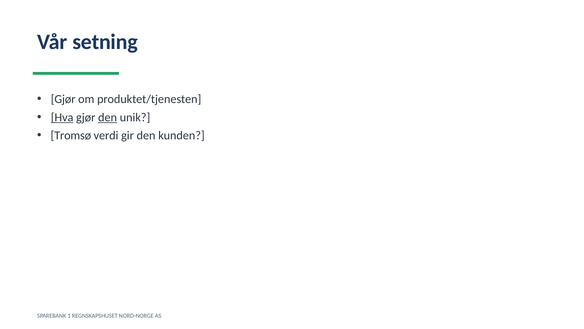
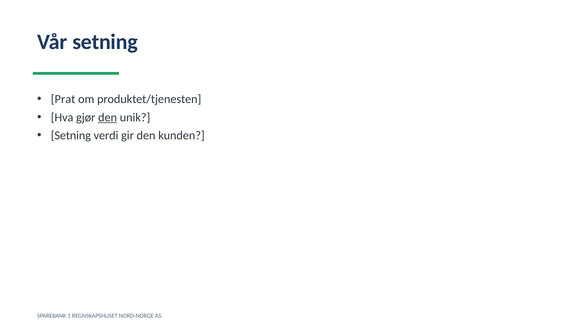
Gjør at (63, 99): Gjør -> Prat
Hva underline: present -> none
Tromsø at (71, 135): Tromsø -> Setning
